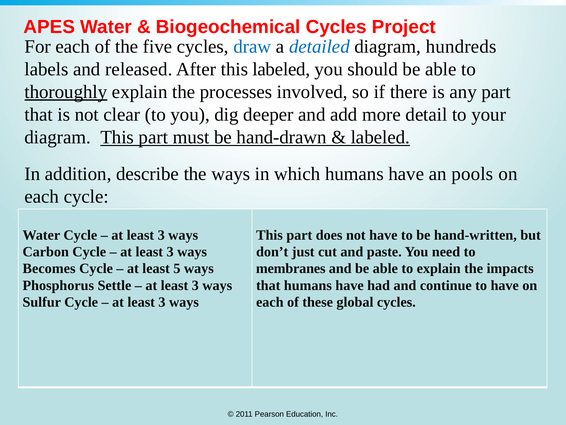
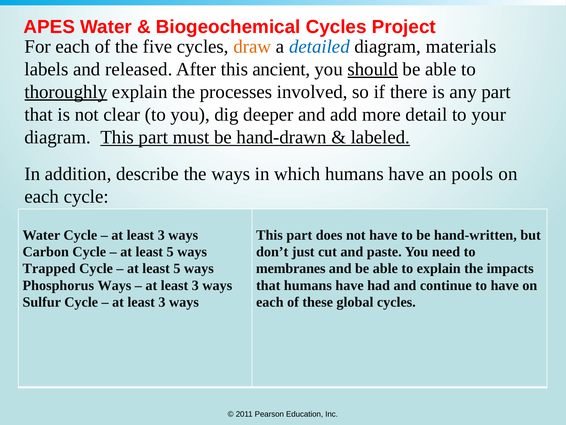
draw colour: blue -> orange
hundreds: hundreds -> materials
this labeled: labeled -> ancient
should underline: none -> present
3 at (170, 251): 3 -> 5
Becomes: Becomes -> Trapped
Phosphorus Settle: Settle -> Ways
